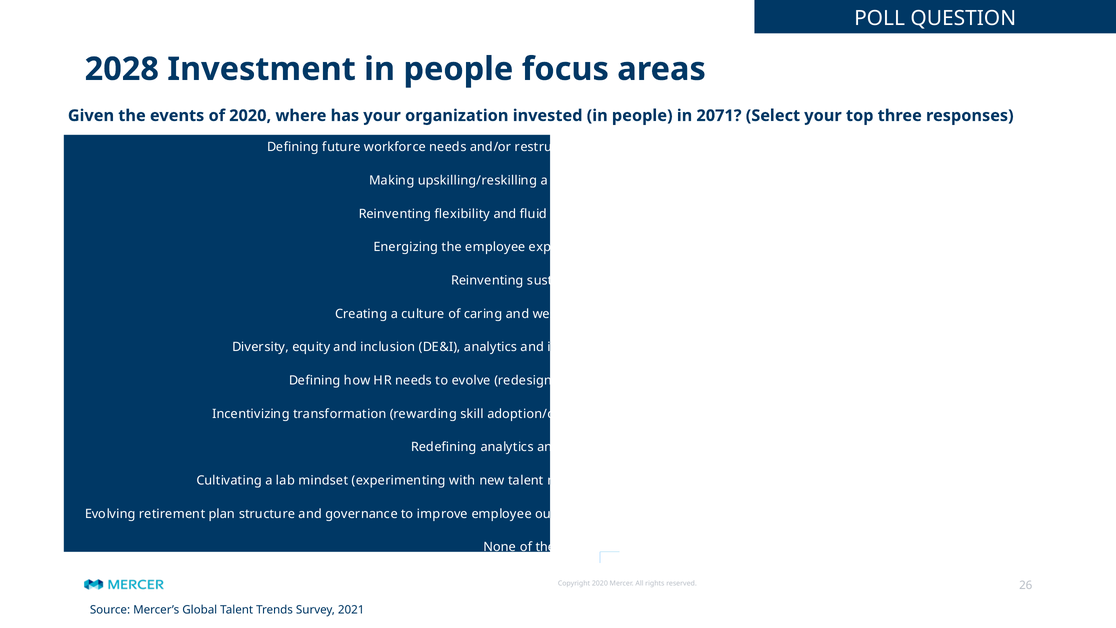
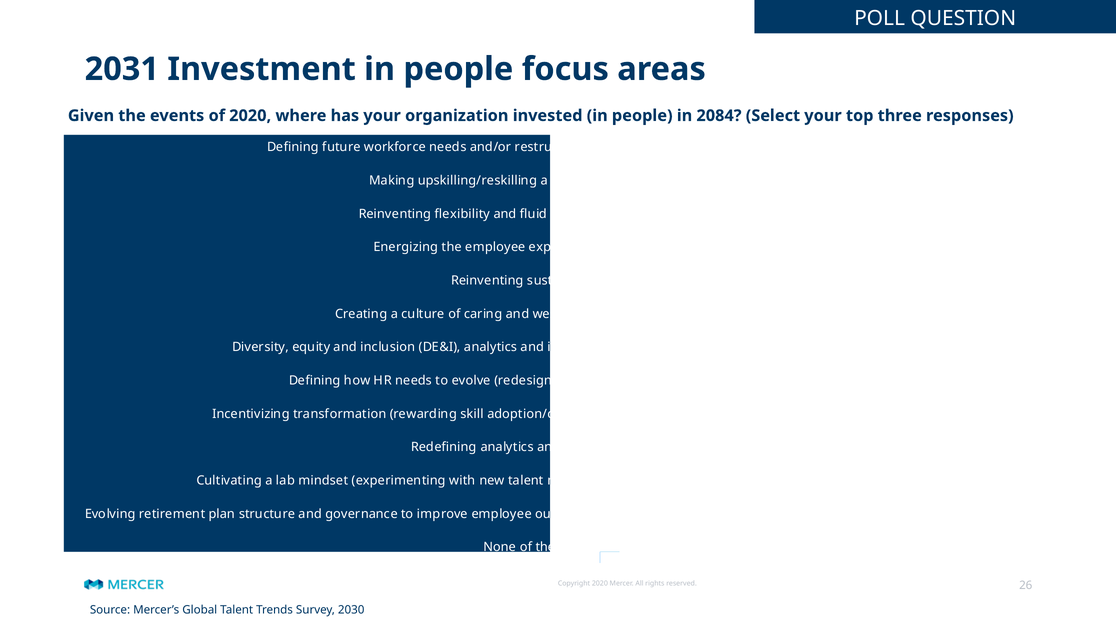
2028: 2028 -> 2031
2071: 2071 -> 2084
2021: 2021 -> 2030
